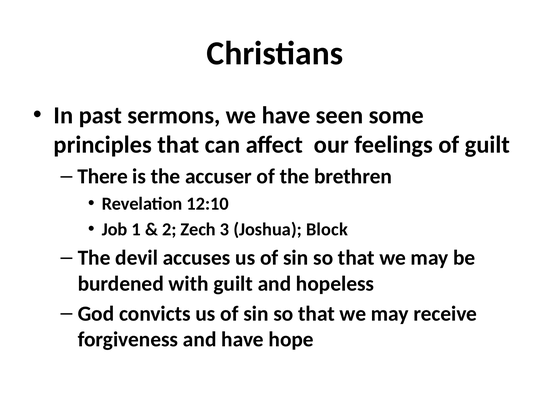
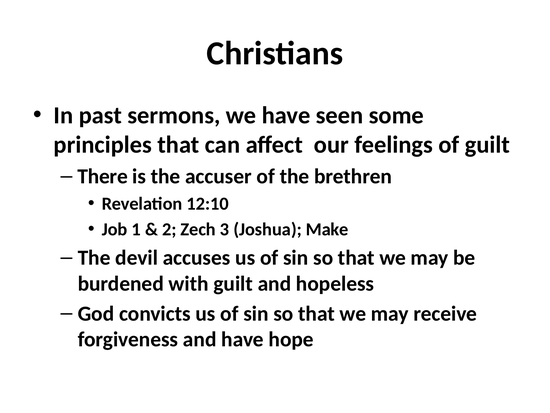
Block: Block -> Make
